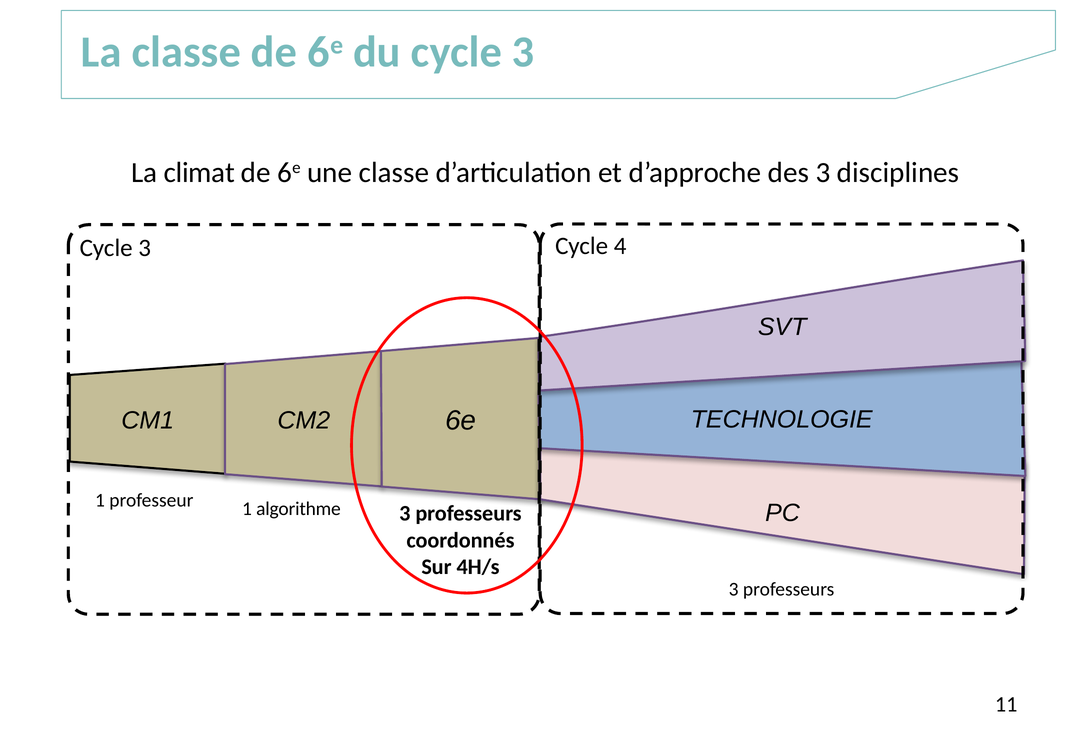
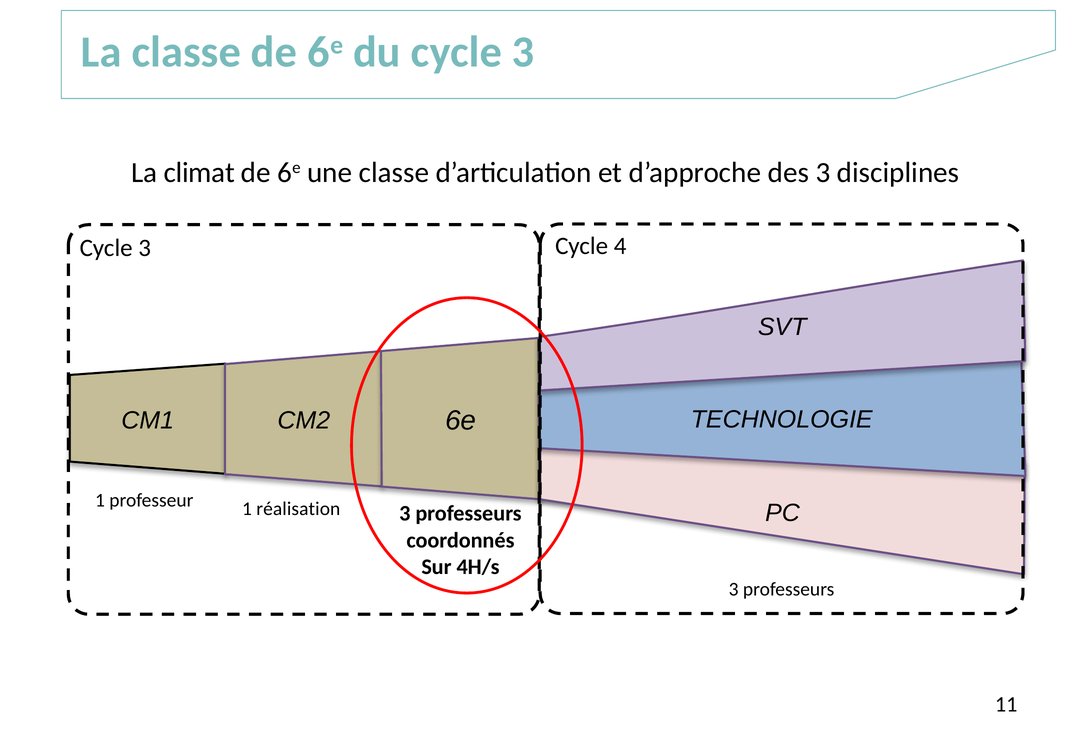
algorithme: algorithme -> réalisation
